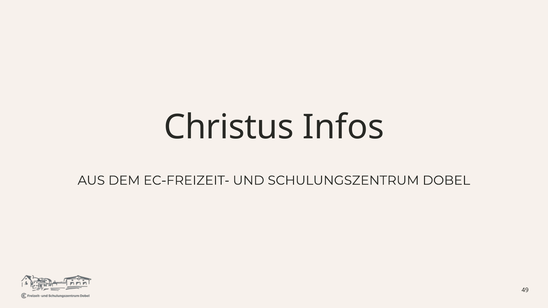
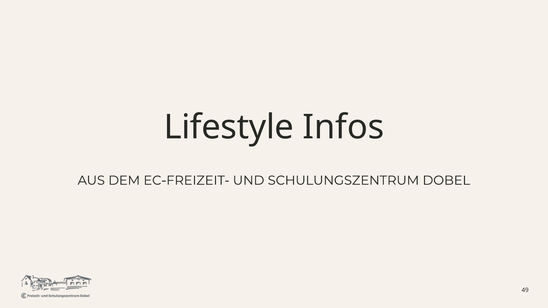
Christus: Christus -> Lifestyle
